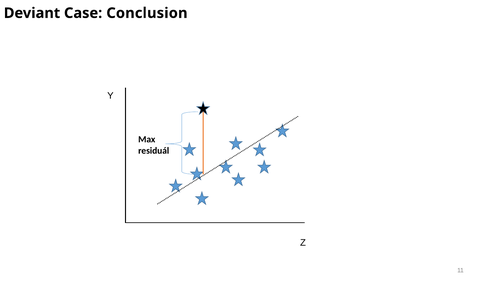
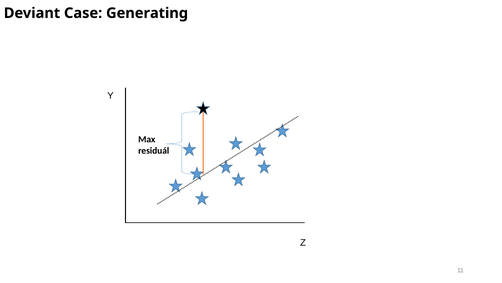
Conclusion: Conclusion -> Generating
